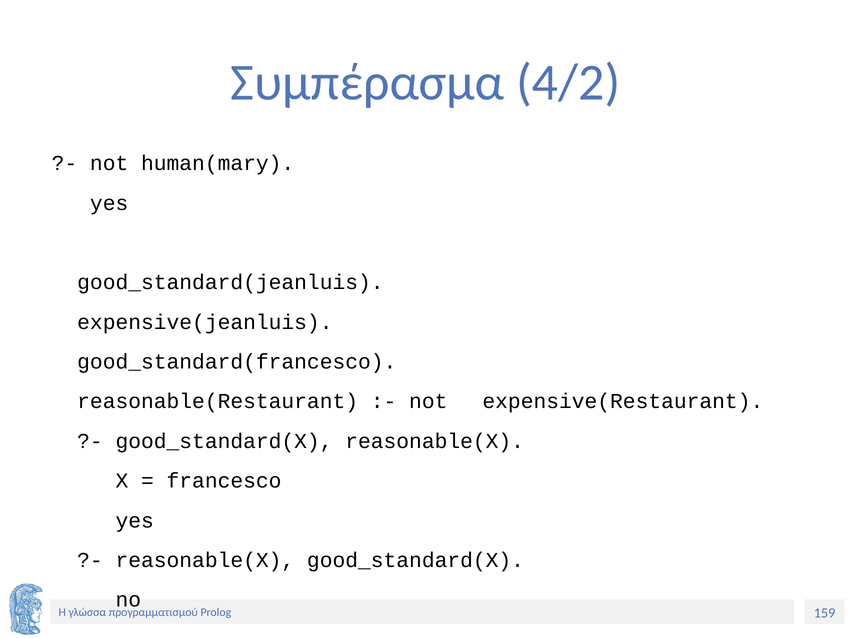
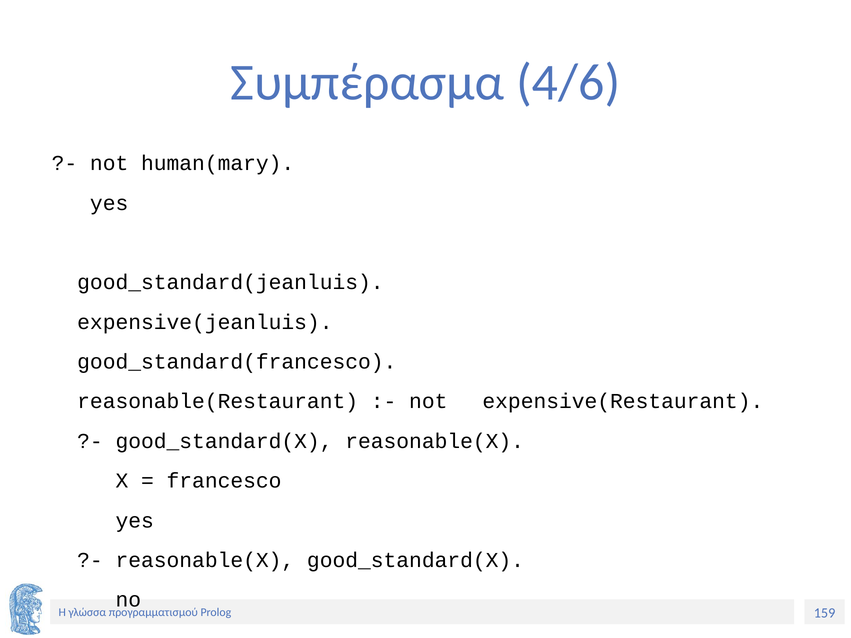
4/2: 4/2 -> 4/6
